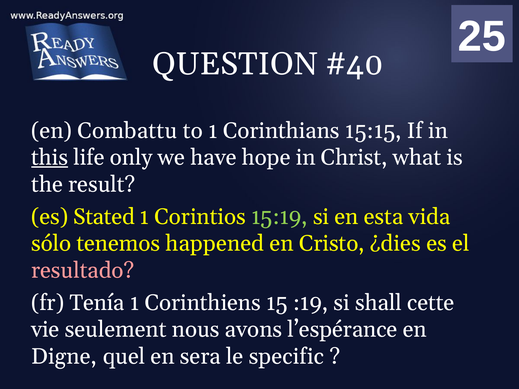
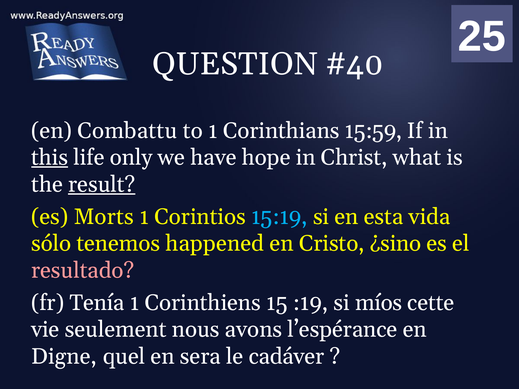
15:15: 15:15 -> 15:59
result underline: none -> present
Stated: Stated -> Morts
15:19 colour: light green -> light blue
¿dies: ¿dies -> ¿sino
shall: shall -> míos
specific: specific -> cadáver
